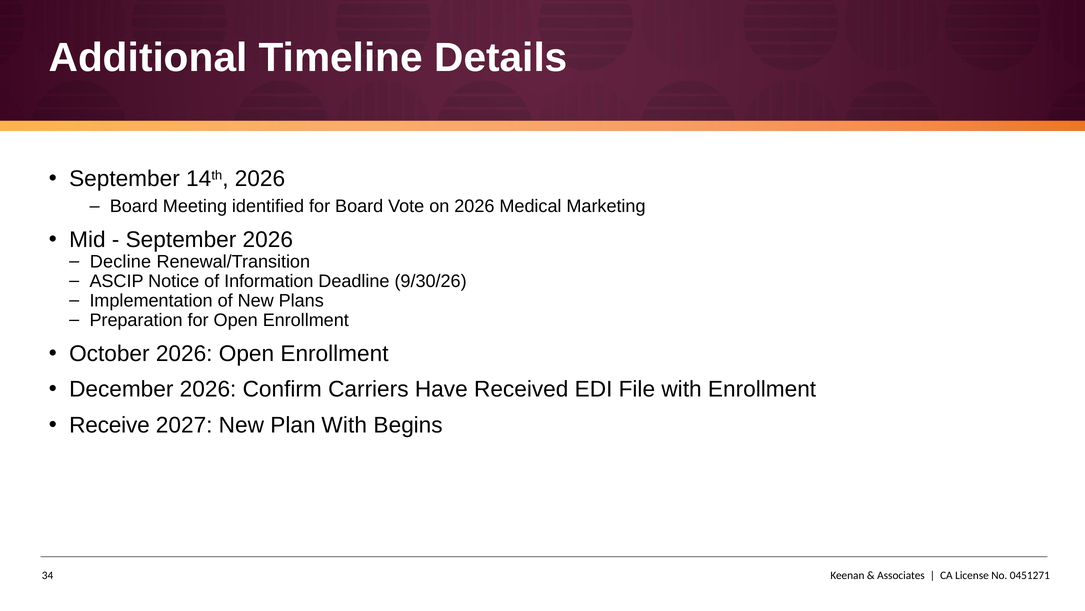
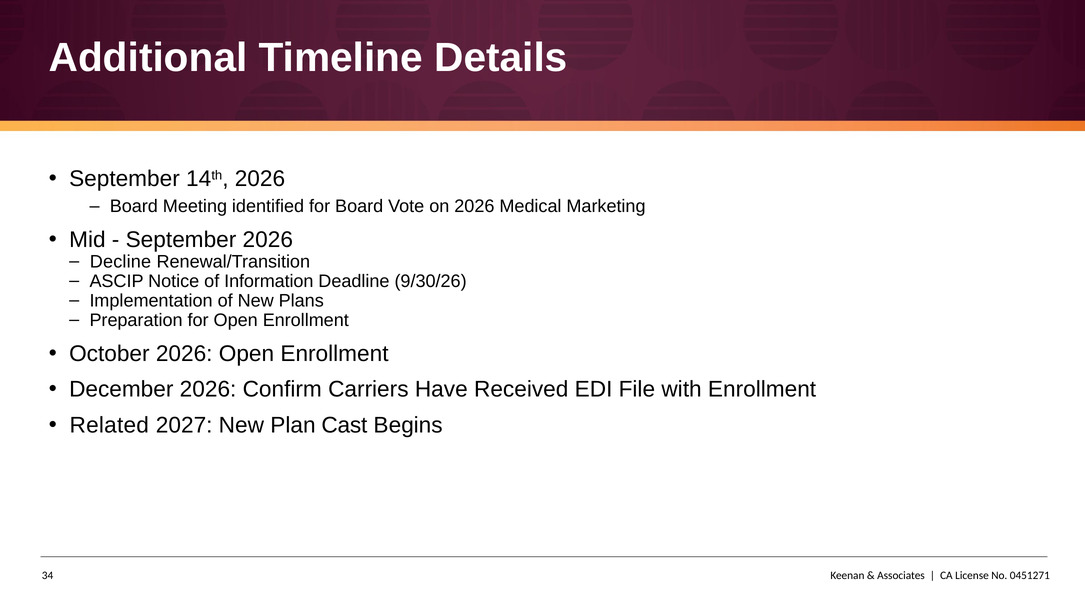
Receive: Receive -> Related
Plan With: With -> Cast
